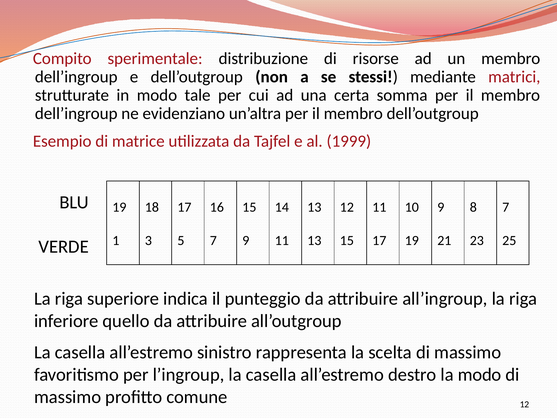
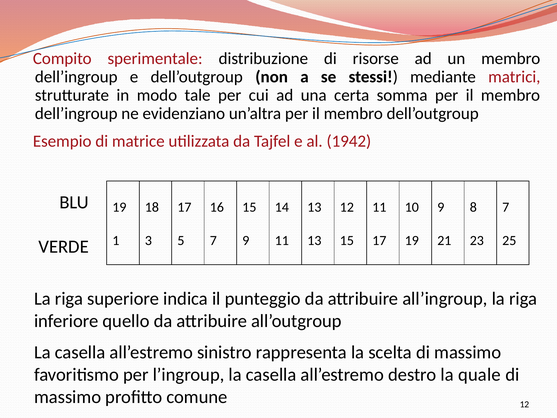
1999: 1999 -> 1942
la modo: modo -> quale
